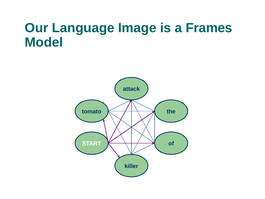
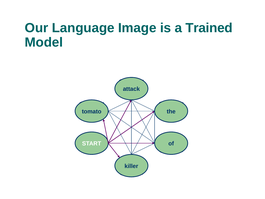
Frames: Frames -> Trained
